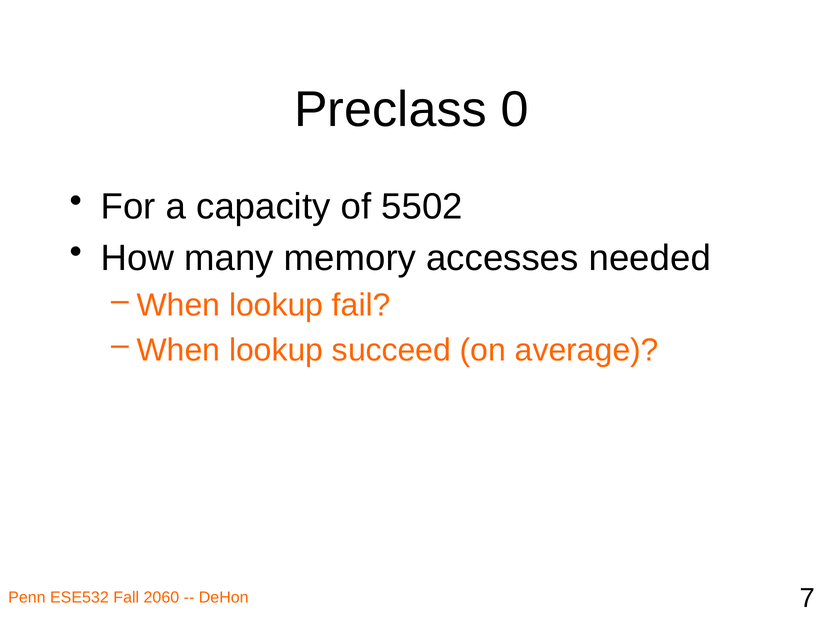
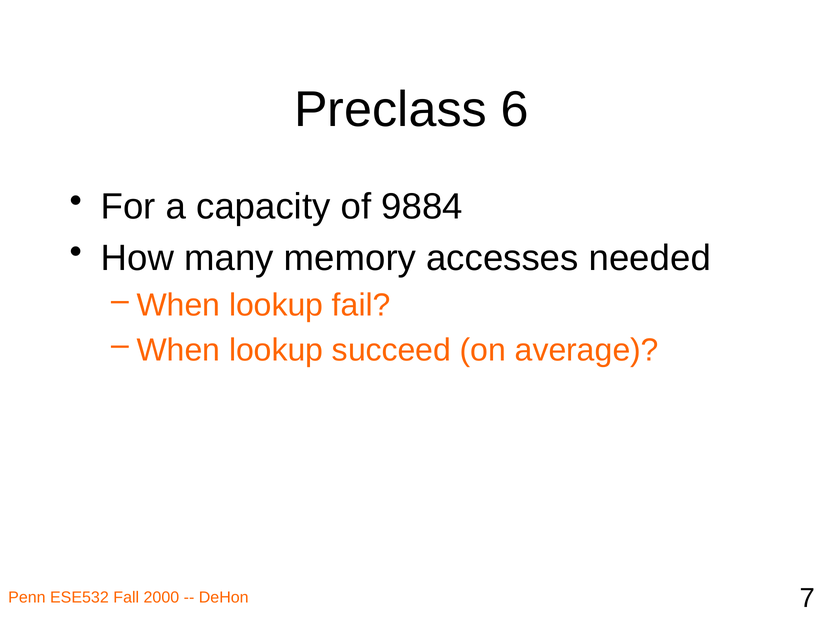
0: 0 -> 6
5502: 5502 -> 9884
2060: 2060 -> 2000
